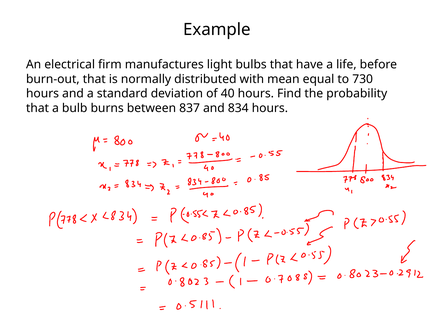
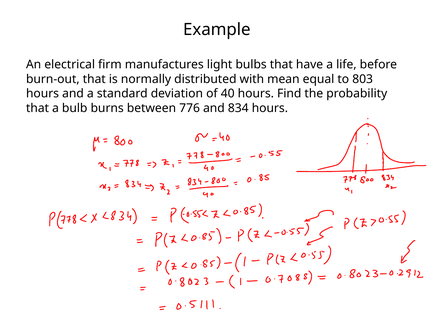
730: 730 -> 803
837: 837 -> 776
